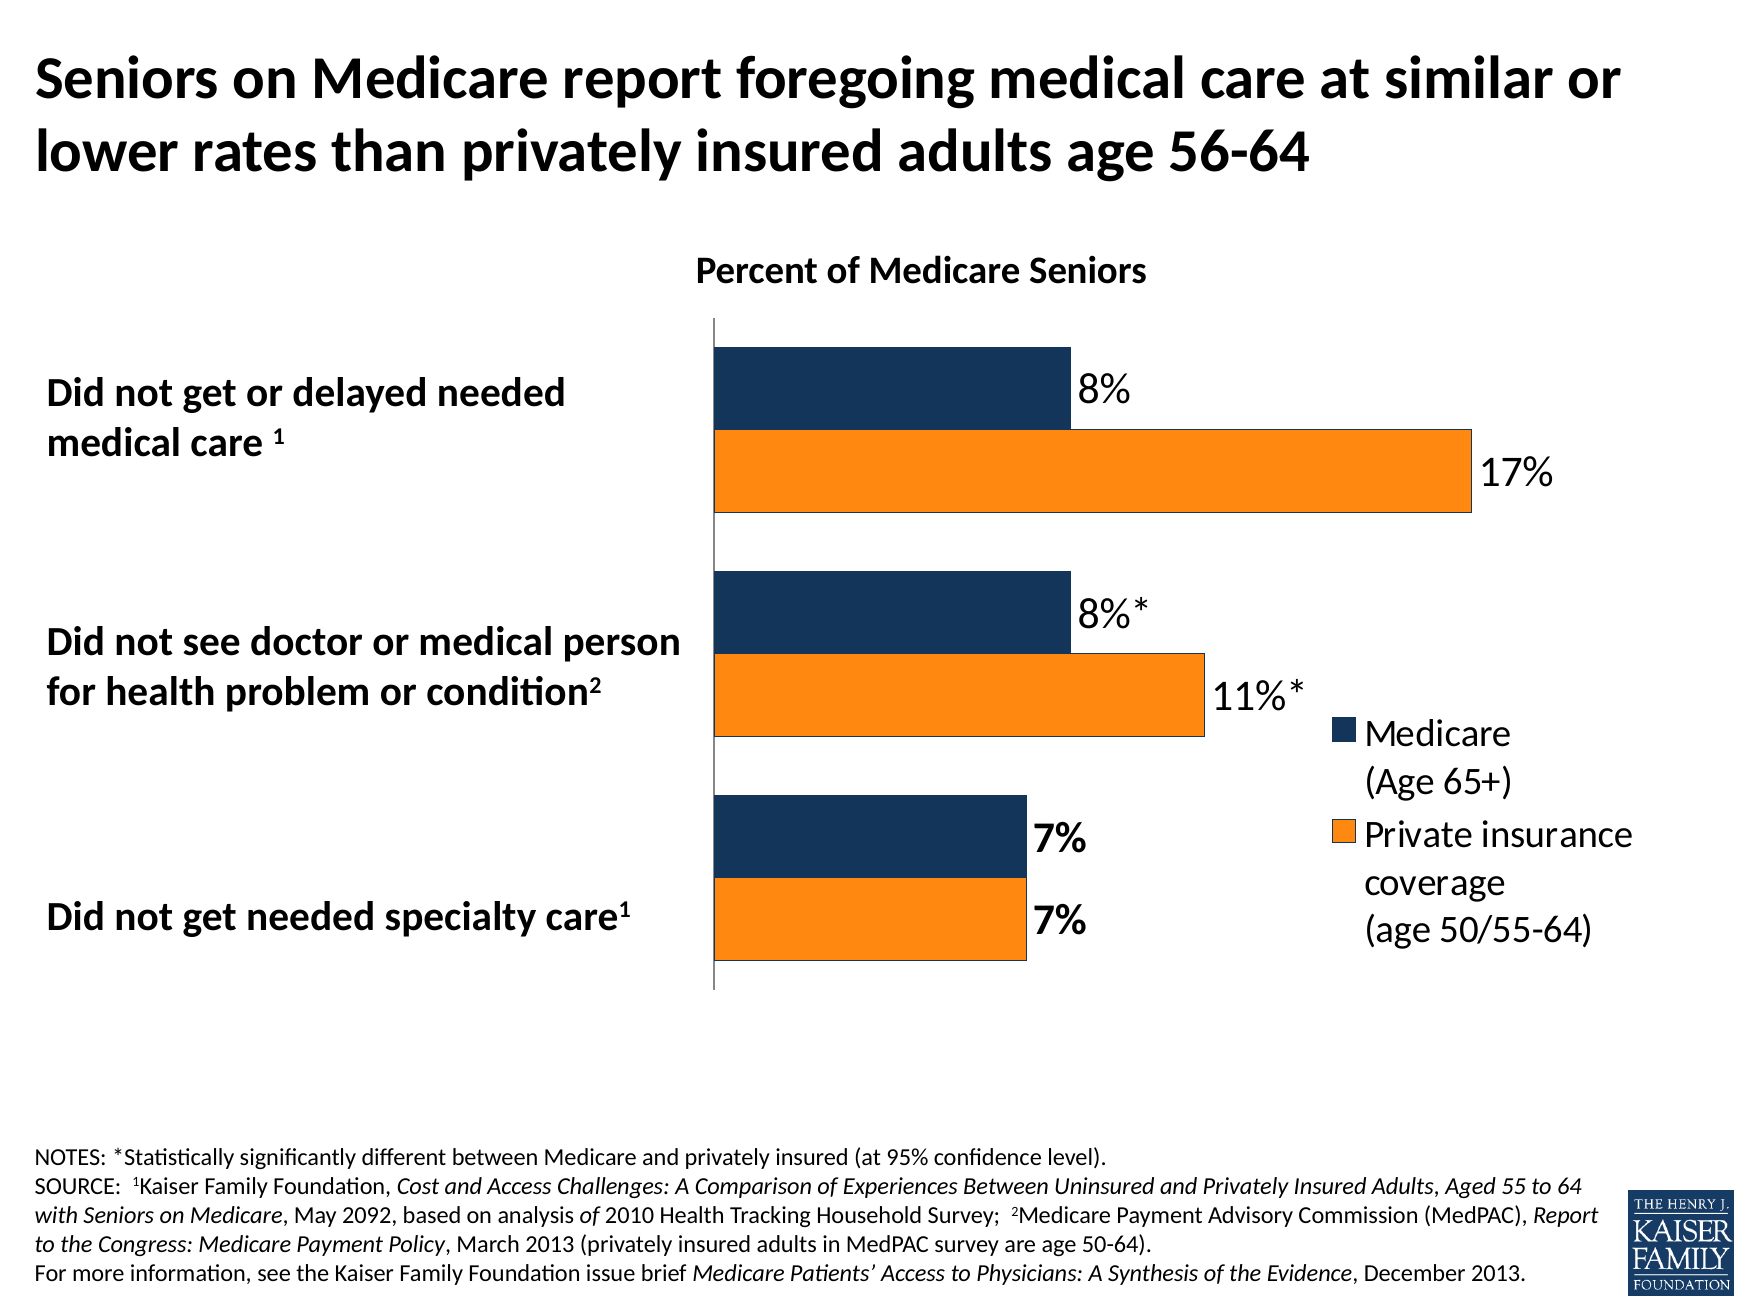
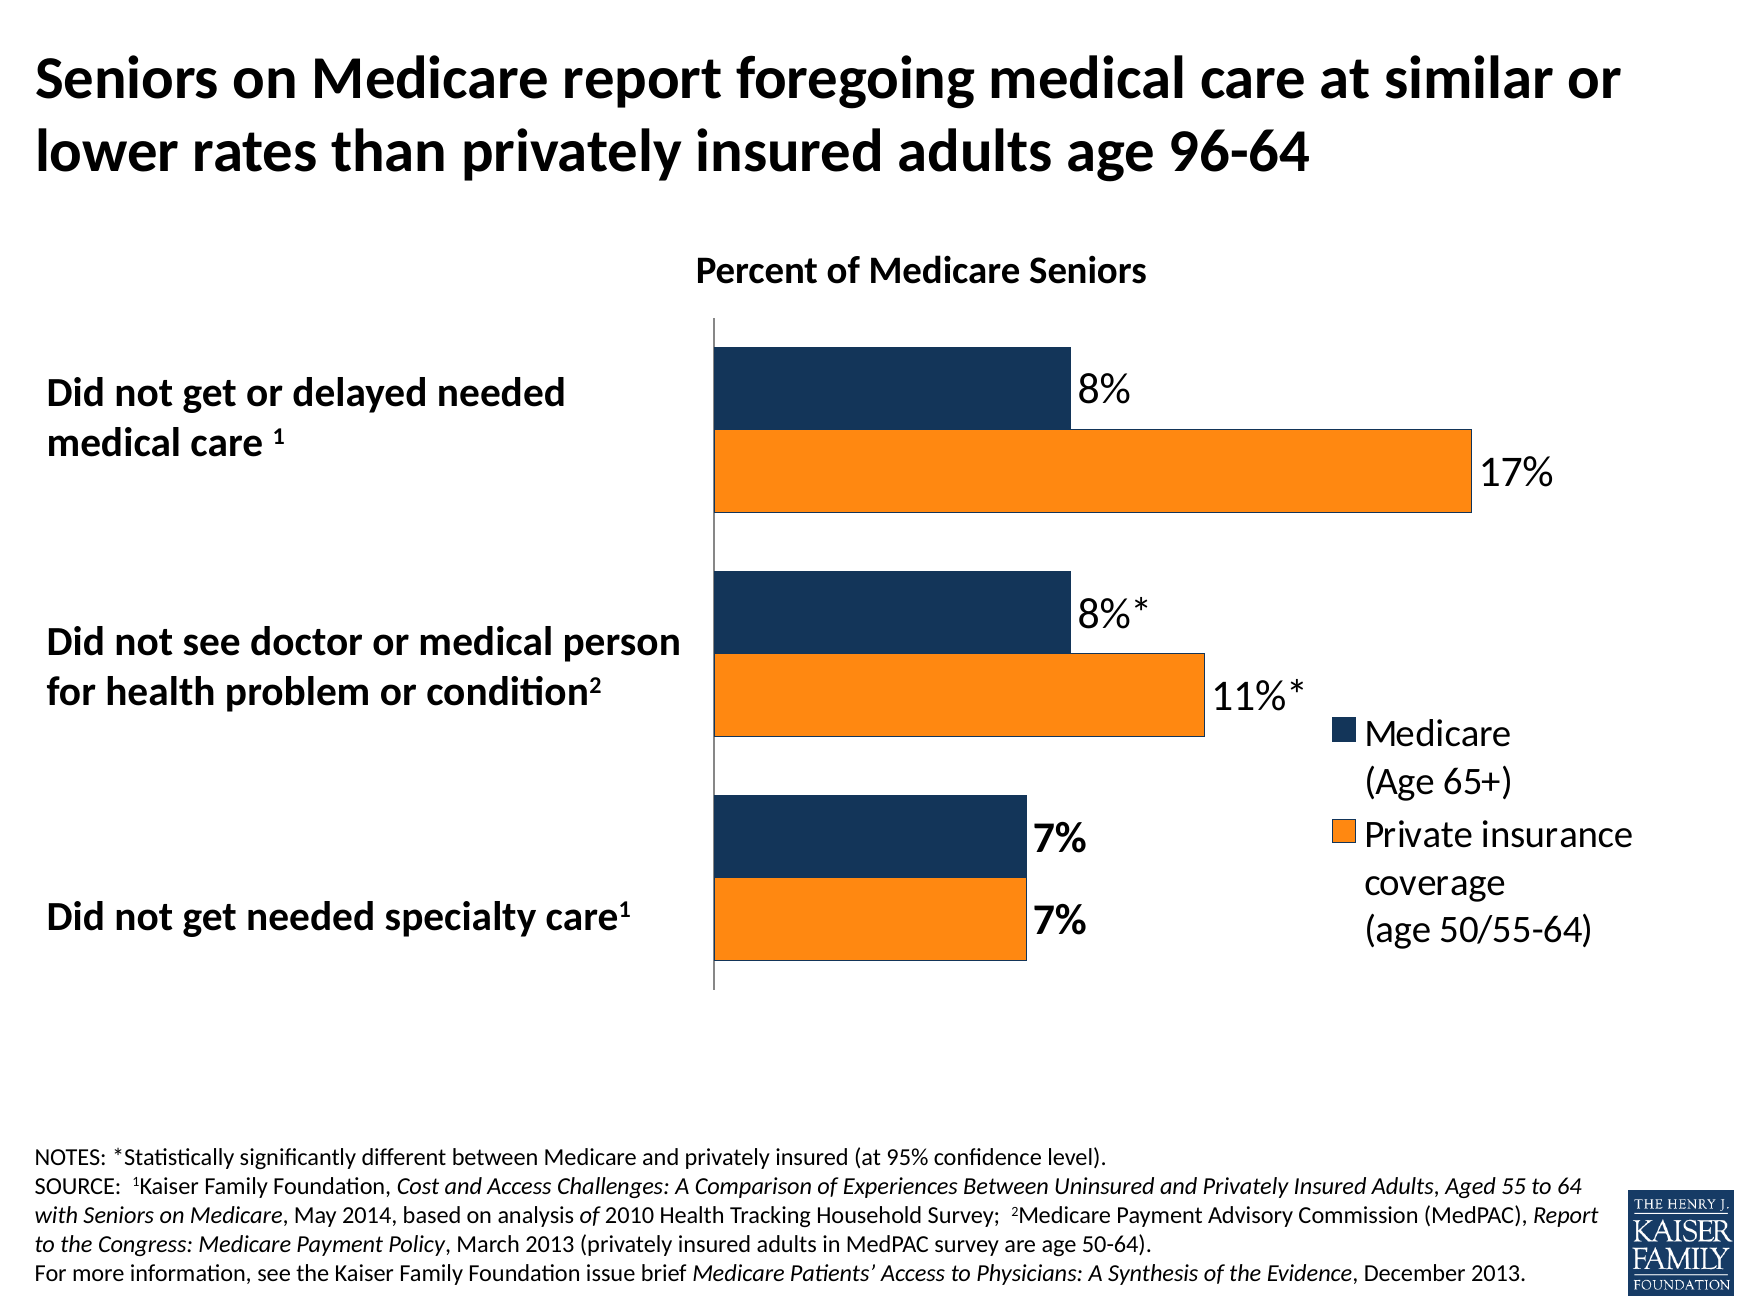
56-64: 56-64 -> 96-64
2092: 2092 -> 2014
